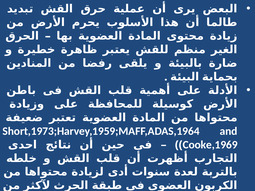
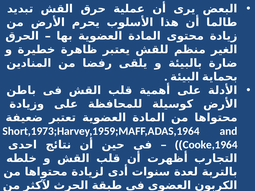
Cooke,1969: Cooke,1969 -> Cooke,1964
